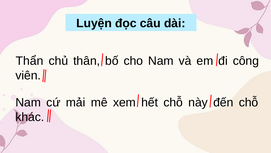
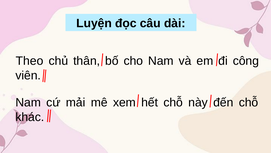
Thẩn: Thẩn -> Theo
